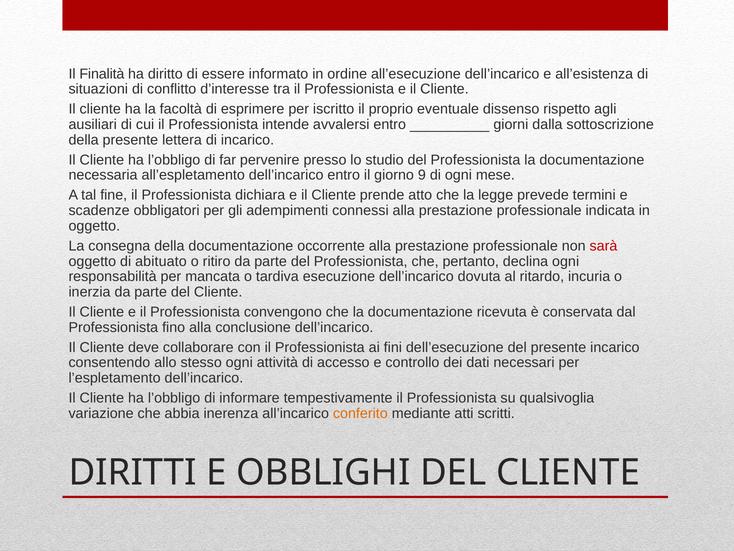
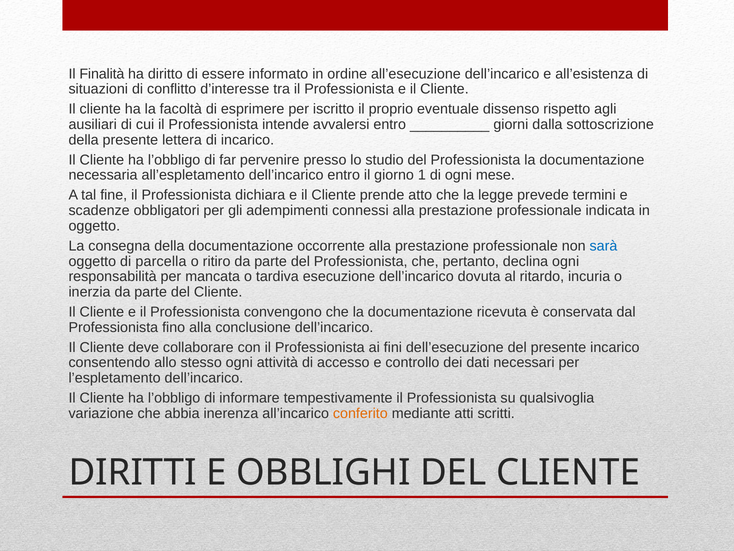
9: 9 -> 1
sarà colour: red -> blue
abituato: abituato -> parcella
